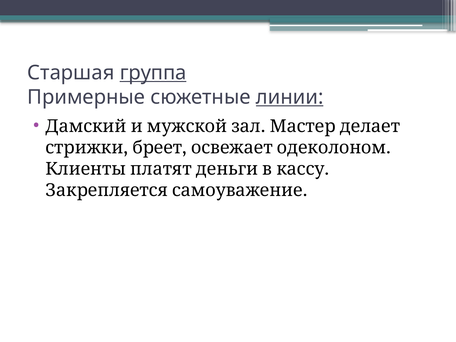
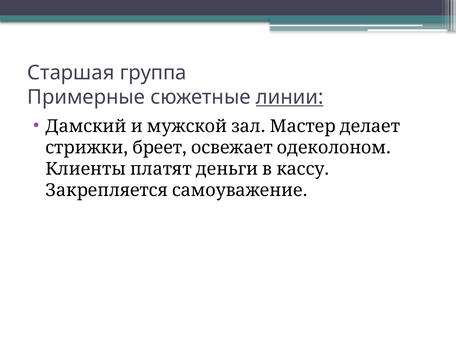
группа underline: present -> none
